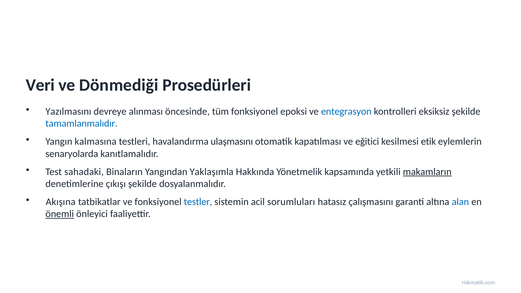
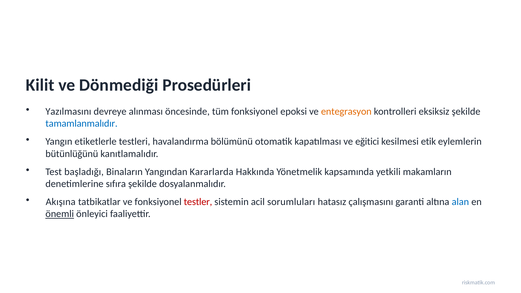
Veri: Veri -> Kilit
entegrasyon colour: blue -> orange
kalmasına: kalmasına -> etiketlerle
ulaşmasını: ulaşmasını -> bölümünü
senaryolarda: senaryolarda -> bütünlüğünü
sahadaki: sahadaki -> başladığı
Yaklaşımla: Yaklaşımla -> Kararlarda
makamların underline: present -> none
çıkışı: çıkışı -> sıfıra
testler colour: blue -> red
